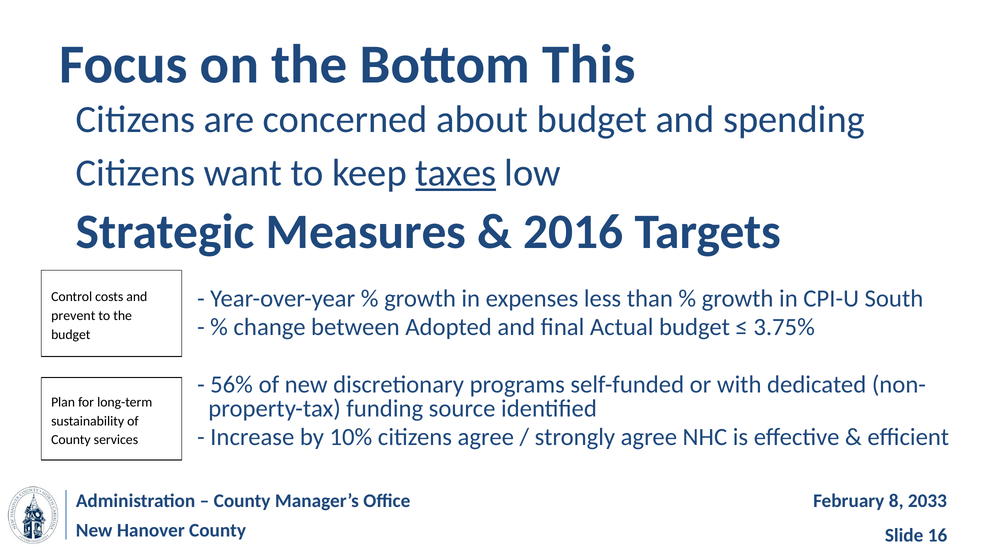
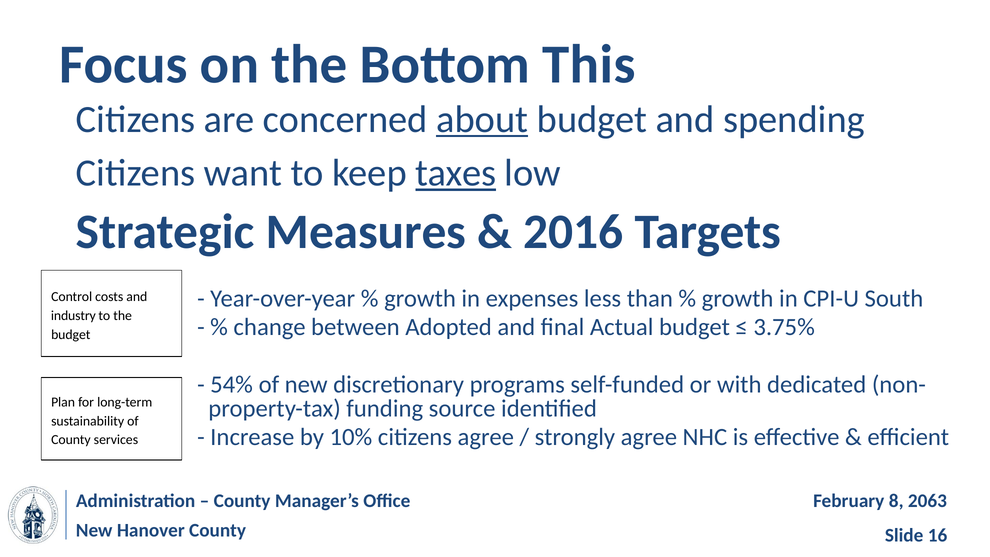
about underline: none -> present
prevent: prevent -> industry
56%: 56% -> 54%
2033: 2033 -> 2063
